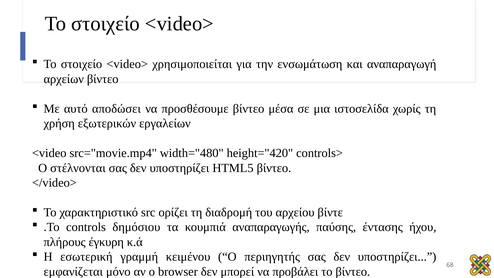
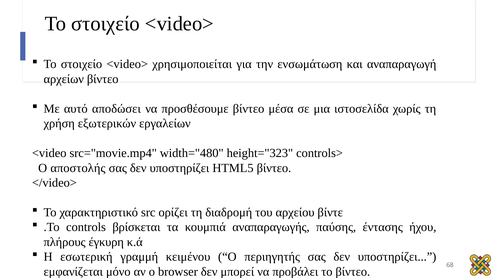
height="420: height="420 -> height="323
στέλνονται: στέλνονται -> αποστολής
δημόσιου: δημόσιου -> βρίσκεται
